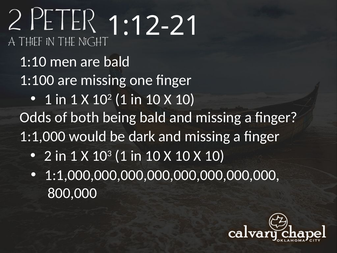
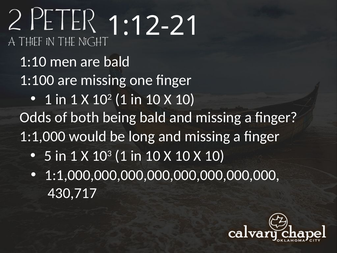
dark: dark -> long
2: 2 -> 5
800,000: 800,000 -> 430,717
